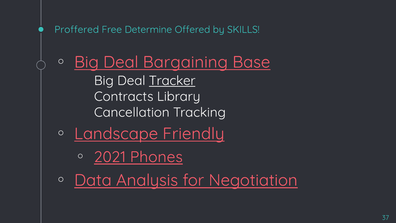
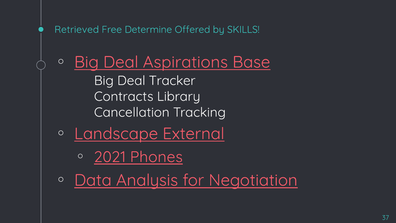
Proffered: Proffered -> Retrieved
Bargaining: Bargaining -> Aspirations
Tracker underline: present -> none
Friendly: Friendly -> External
